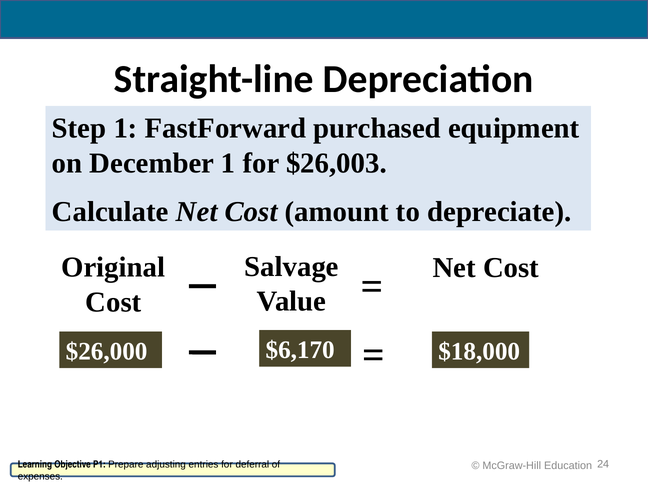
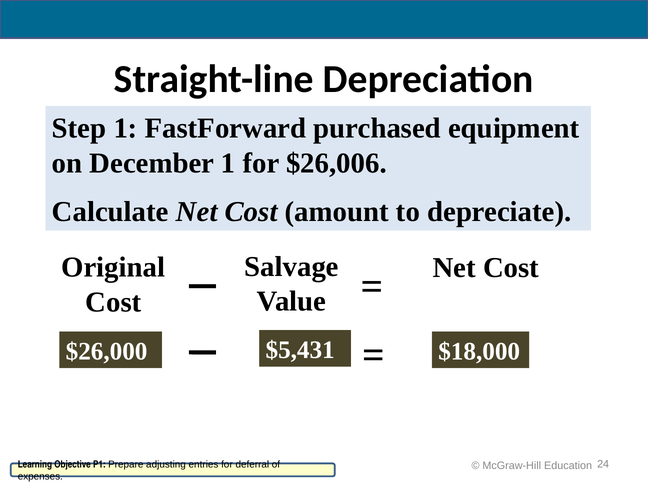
$26,003: $26,003 -> $26,006
$6,170: $6,170 -> $5,431
